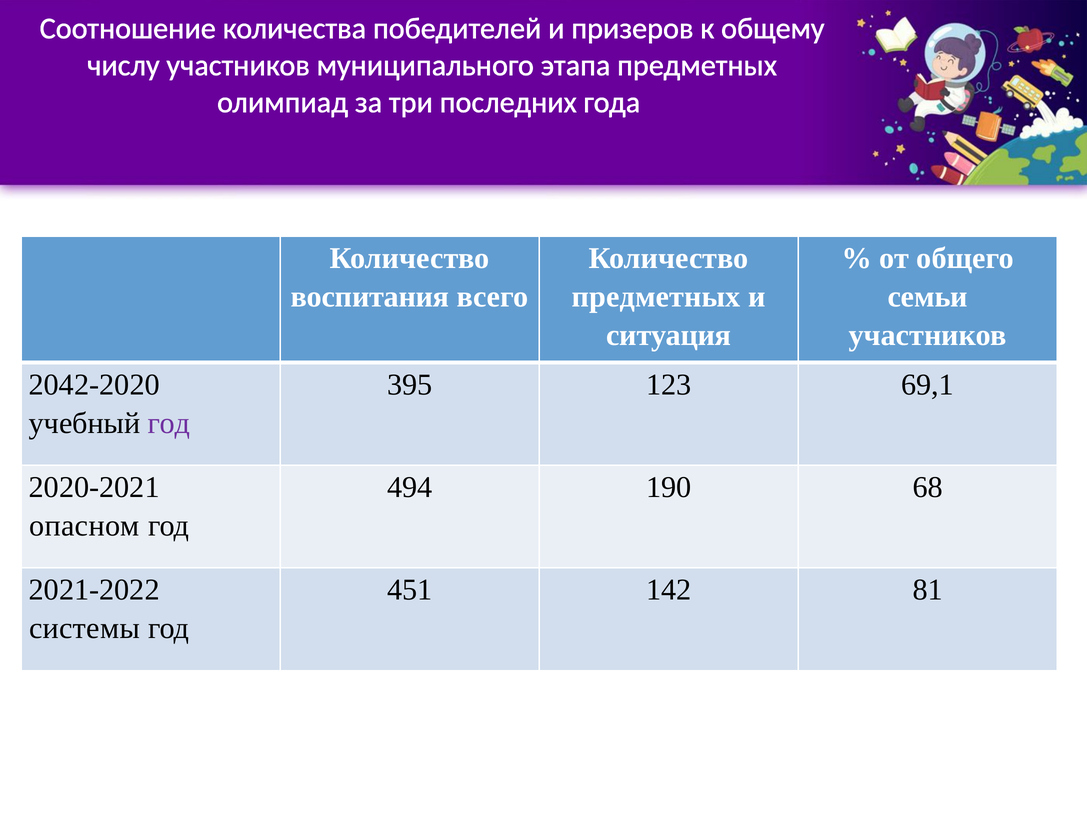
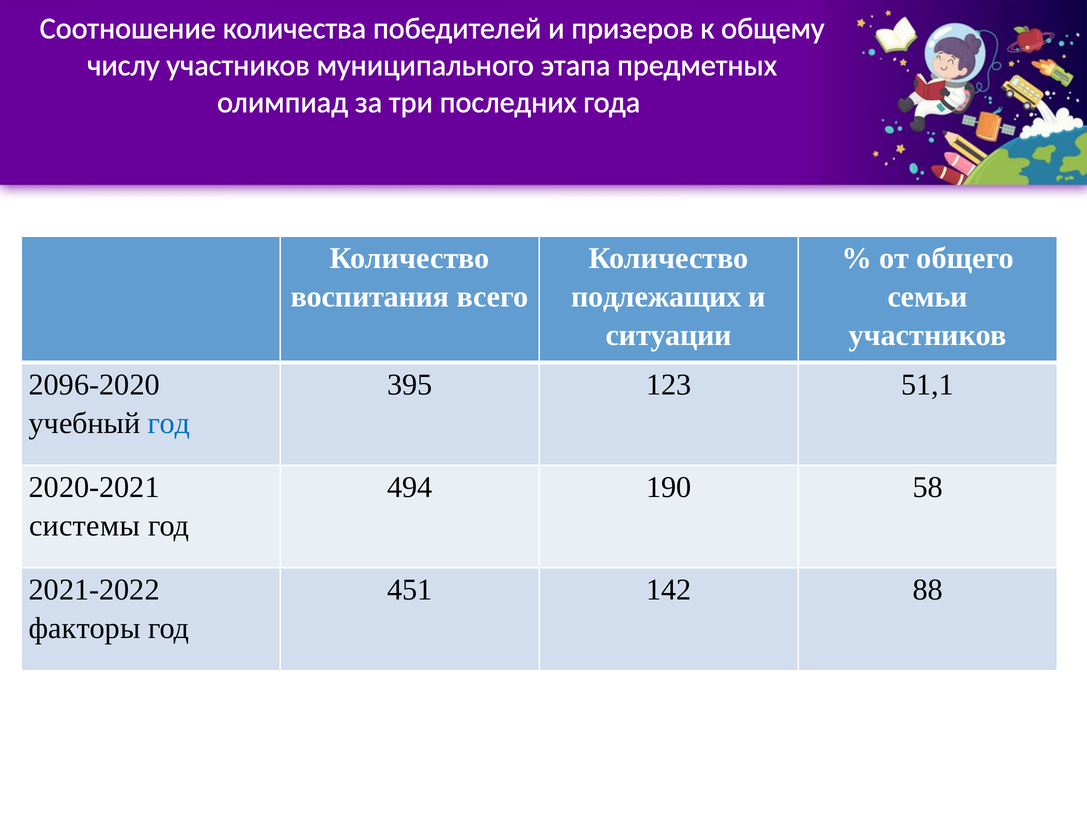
предметных at (656, 297): предметных -> подлежащих
ситуация: ситуация -> ситуации
2042-2020: 2042-2020 -> 2096-2020
69,1: 69,1 -> 51,1
год at (169, 423) colour: purple -> blue
68: 68 -> 58
опасном: опасном -> системы
81: 81 -> 88
системы: системы -> факторы
